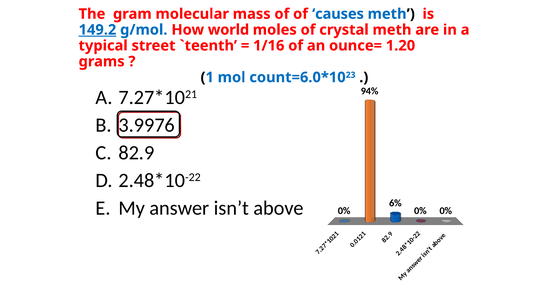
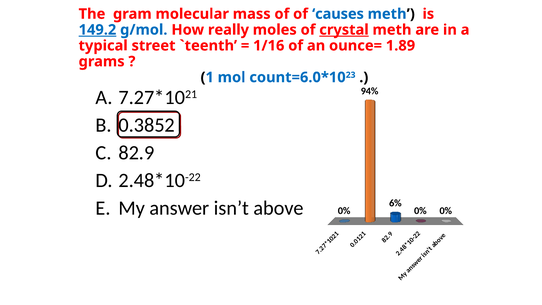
world: world -> really
crystal underline: none -> present
1.20: 1.20 -> 1.89
3.9976: 3.9976 -> 0.3852
